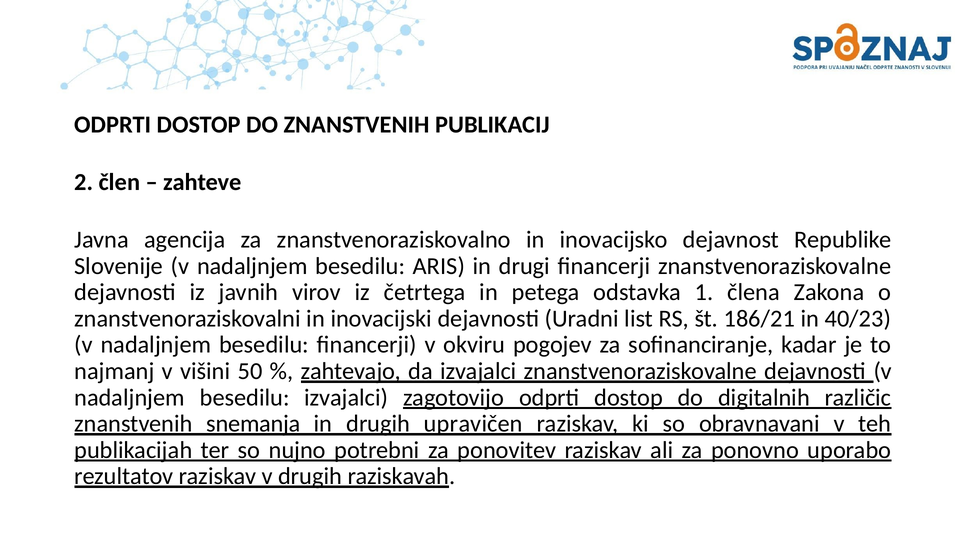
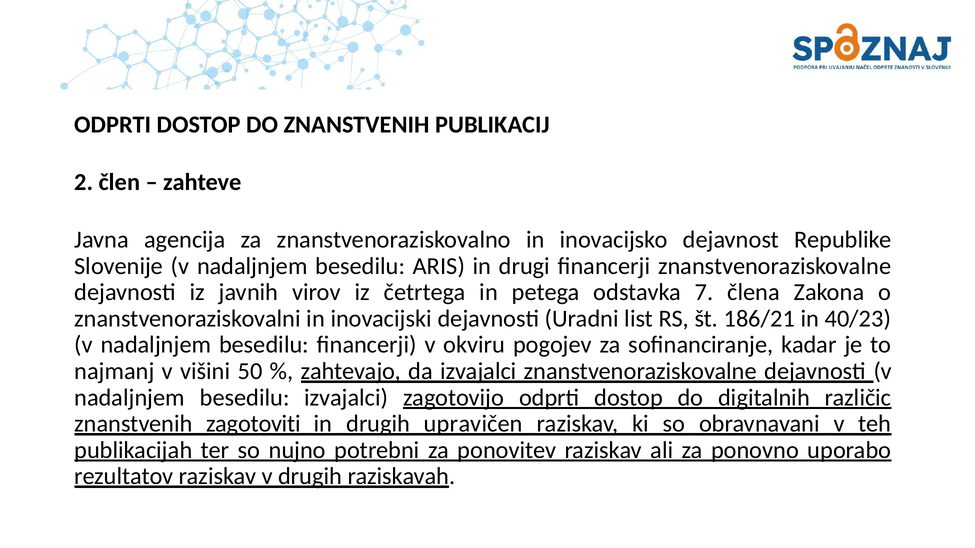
1: 1 -> 7
snemanja: snemanja -> zagotoviti
